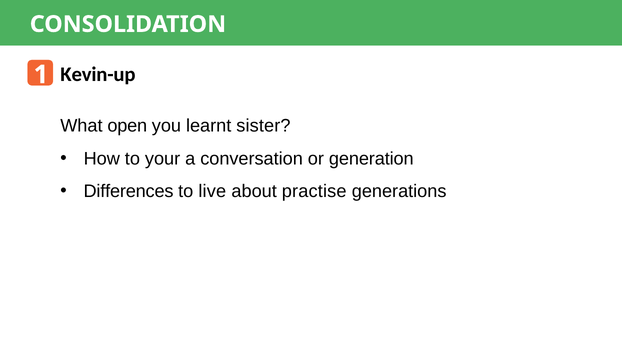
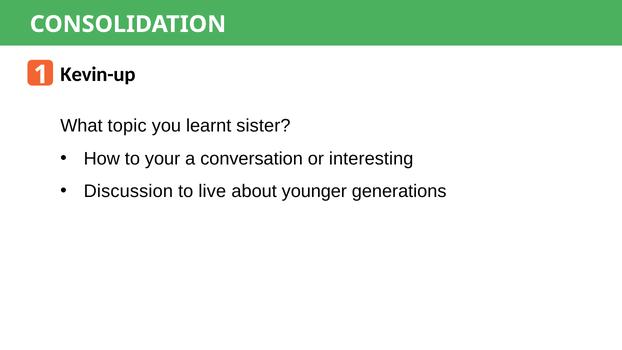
open: open -> topic
generation: generation -> interesting
Differences: Differences -> Discussion
practise: practise -> younger
